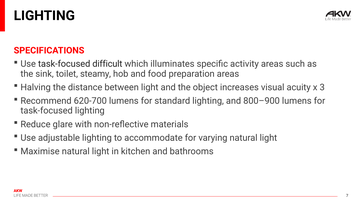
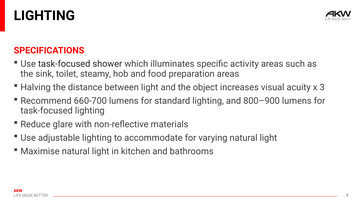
difficult: difficult -> shower
620-700: 620-700 -> 660-700
